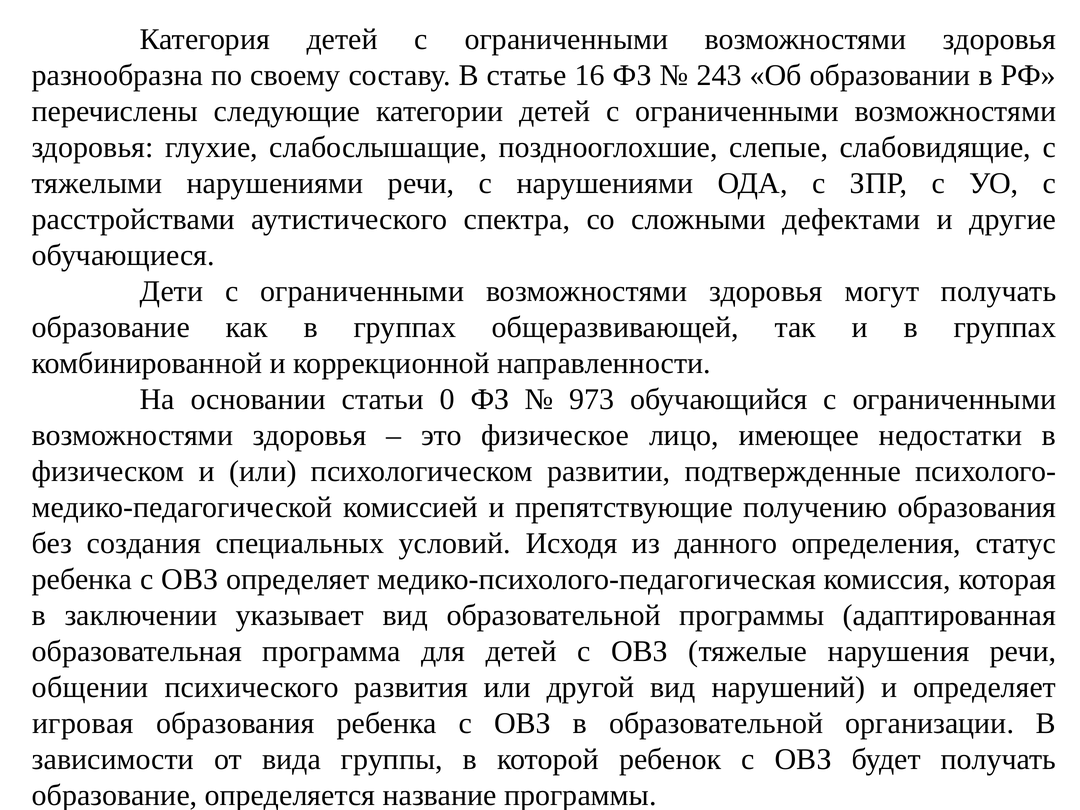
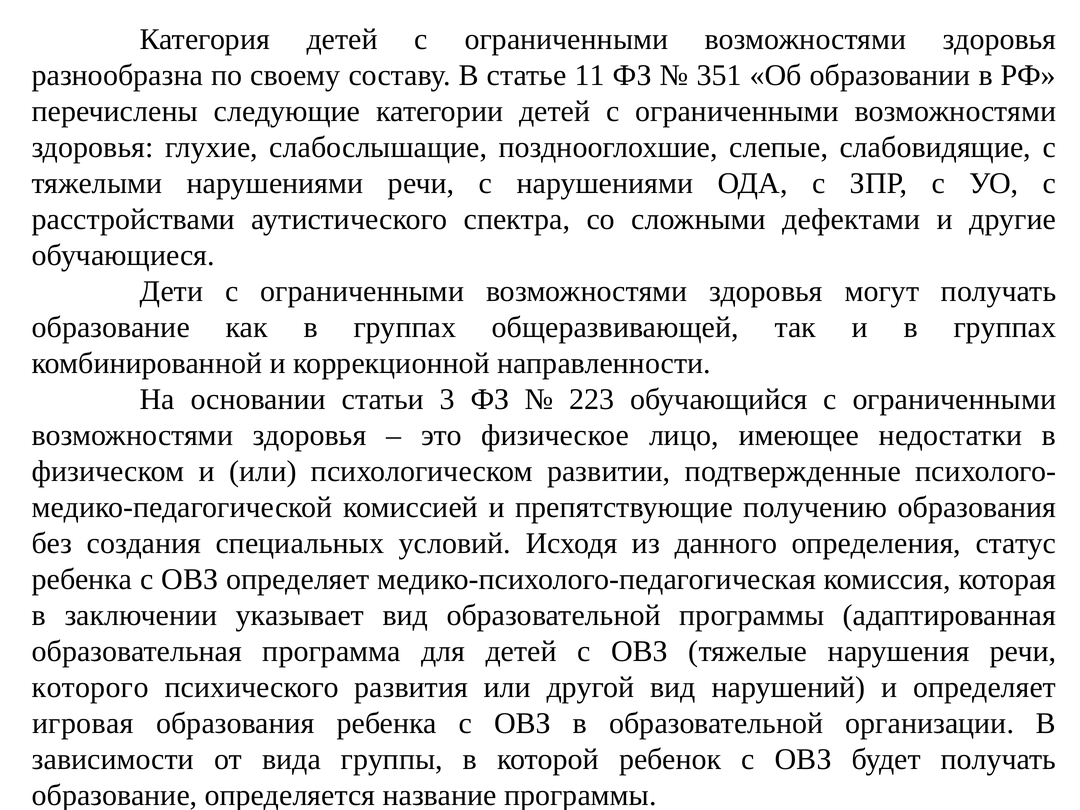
16: 16 -> 11
243: 243 -> 351
0: 0 -> 3
973: 973 -> 223
общении: общении -> которого
